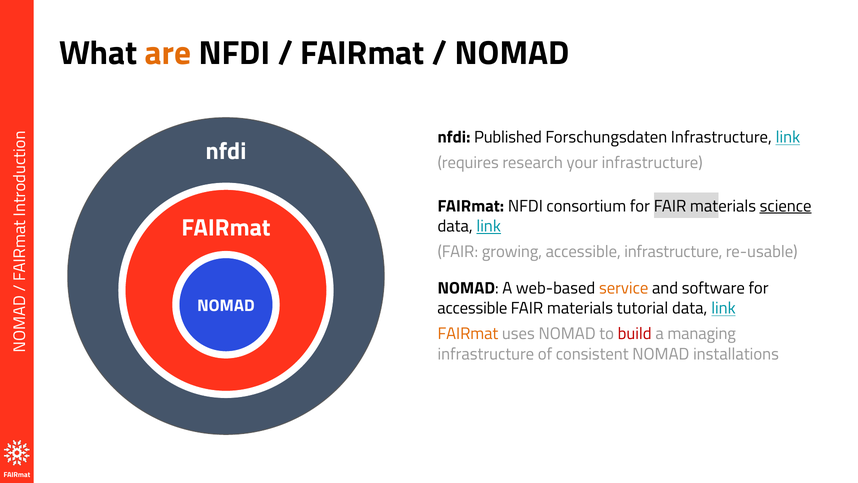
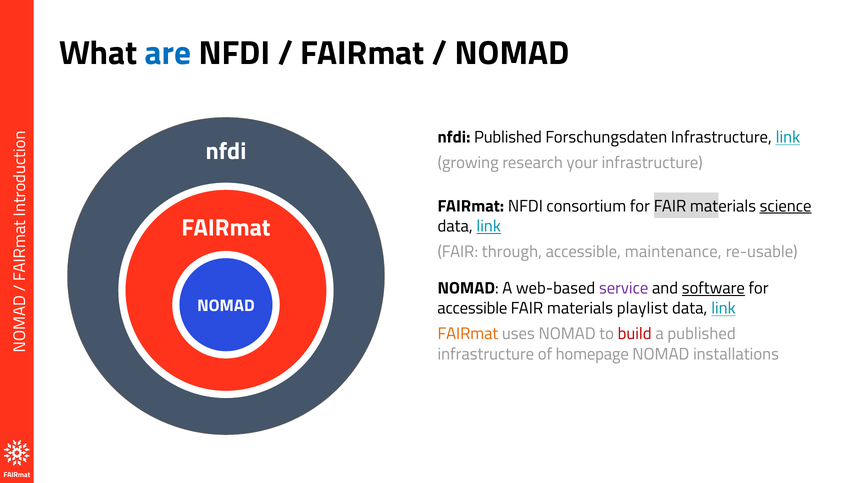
are colour: orange -> blue
requires: requires -> growing
growing: growing -> through
accessible infrastructure: infrastructure -> maintenance
service colour: orange -> purple
software underline: none -> present
tutorial: tutorial -> playlist
a managing: managing -> published
consistent: consistent -> homepage
